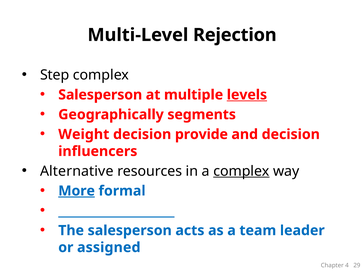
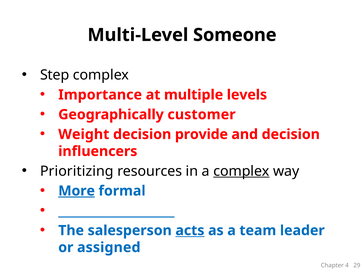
Rejection: Rejection -> Someone
Salesperson at (100, 95): Salesperson -> Importance
levels underline: present -> none
segments: segments -> customer
Alternative: Alternative -> Prioritizing
acts underline: none -> present
